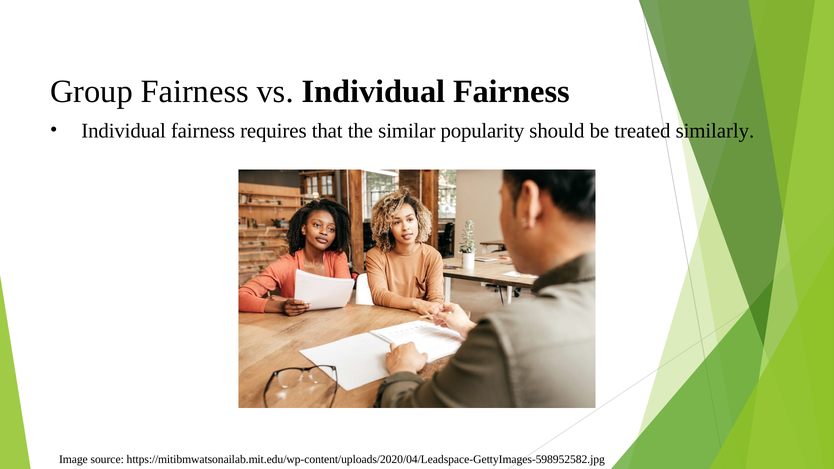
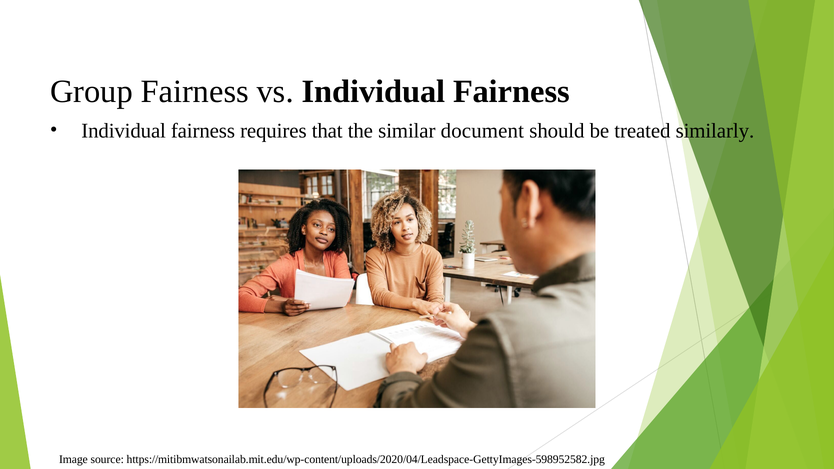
popularity: popularity -> document
